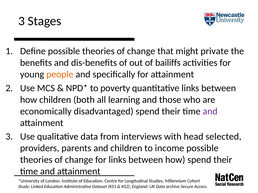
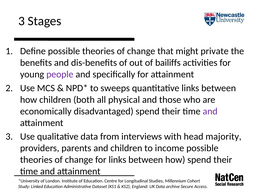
people colour: orange -> purple
poverty: poverty -> sweeps
learning: learning -> physical
selected: selected -> majority
